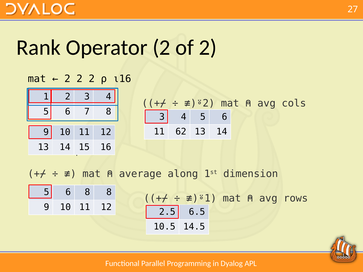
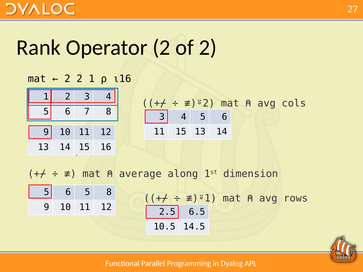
2 2 2: 2 -> 1
11 62: 62 -> 15
6 8: 8 -> 5
